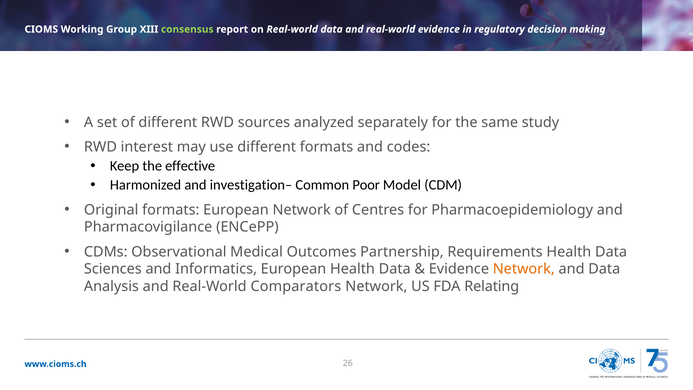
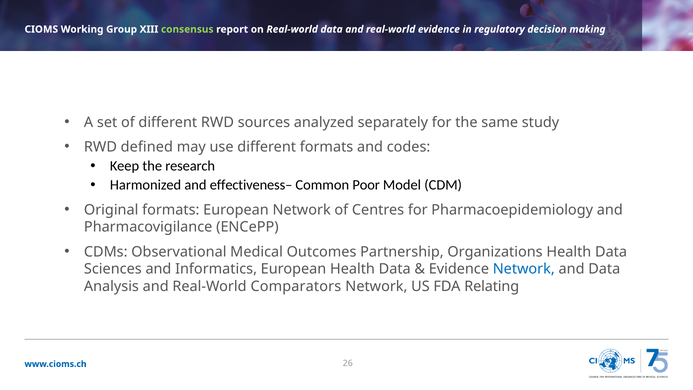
interest: interest -> defined
effective: effective -> research
investigation–: investigation– -> effectiveness–
Requirements: Requirements -> Organizations
Network at (524, 269) colour: orange -> blue
